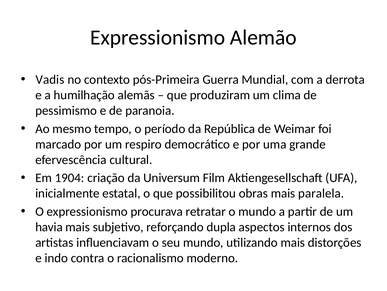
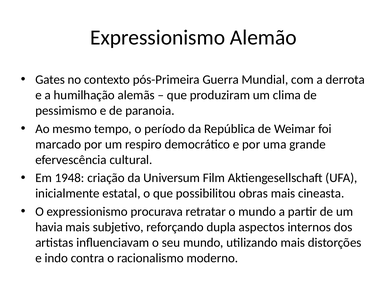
Vadis: Vadis -> Gates
1904: 1904 -> 1948
paralela: paralela -> cineasta
